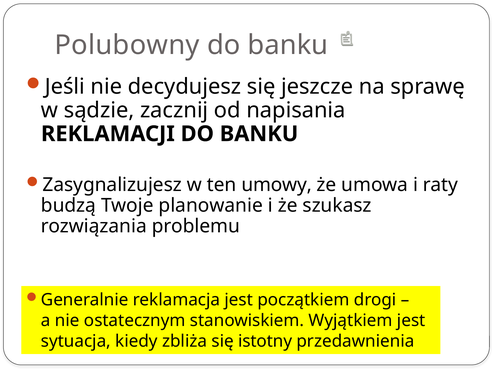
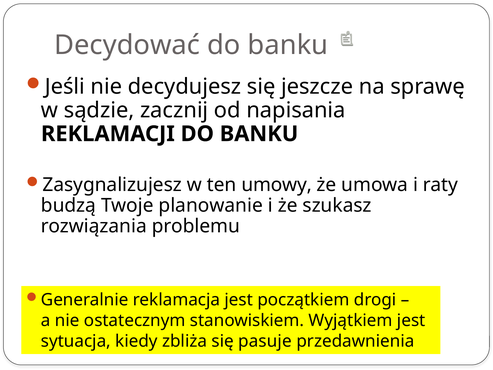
Polubowny: Polubowny -> Decydować
istotny: istotny -> pasuje
